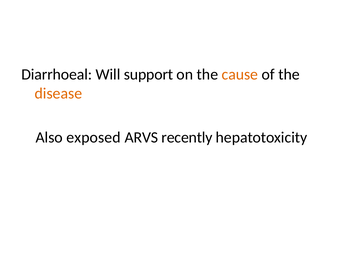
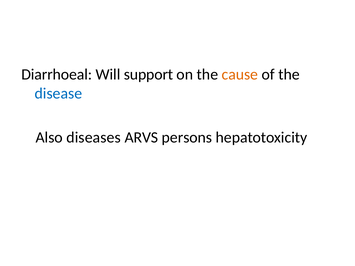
disease colour: orange -> blue
exposed: exposed -> diseases
recently: recently -> persons
